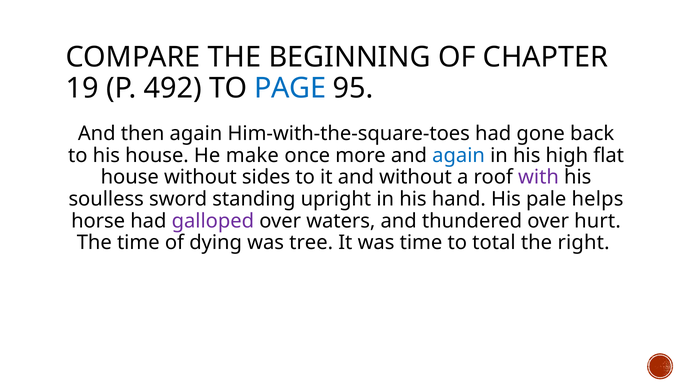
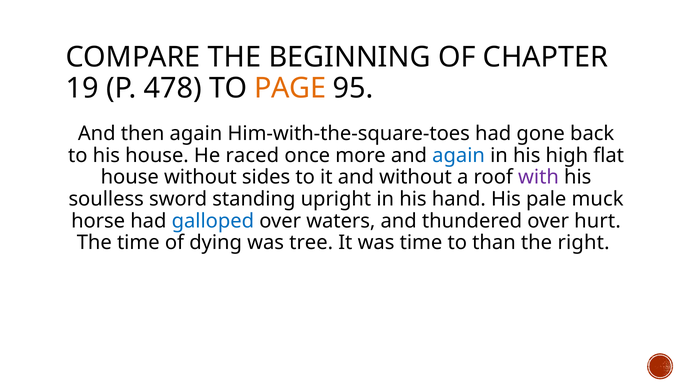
492: 492 -> 478
PAGE colour: blue -> orange
make: make -> raced
helps: helps -> muck
galloped colour: purple -> blue
total: total -> than
